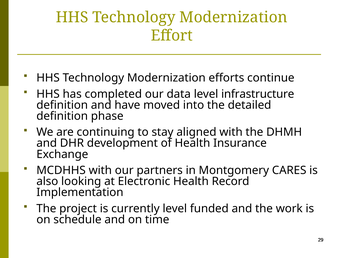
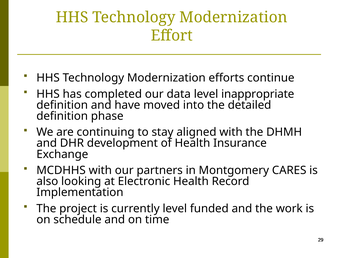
infrastructure: infrastructure -> inappropriate
